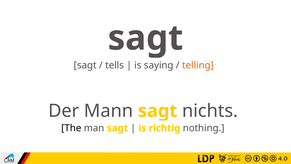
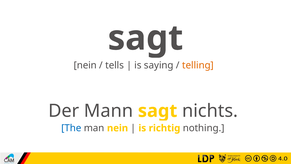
sagt at (85, 65): sagt -> nein
The colour: black -> blue
man sagt: sagt -> nein
